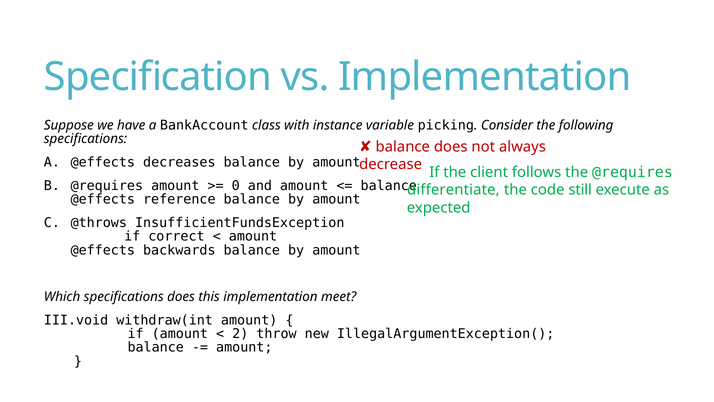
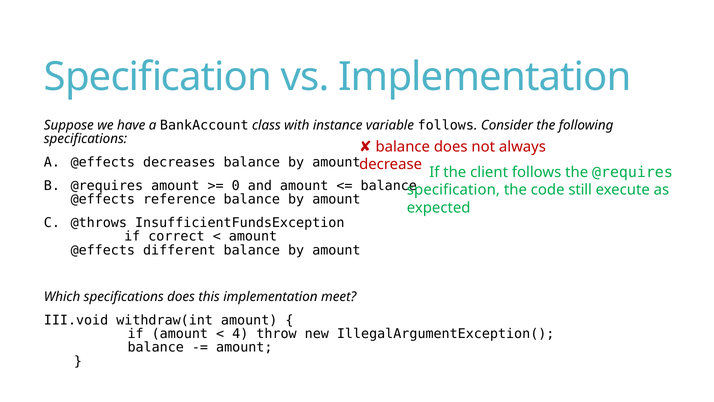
variable picking: picking -> follows
differentiate at (453, 190): differentiate -> specification
backwards: backwards -> different
2: 2 -> 4
